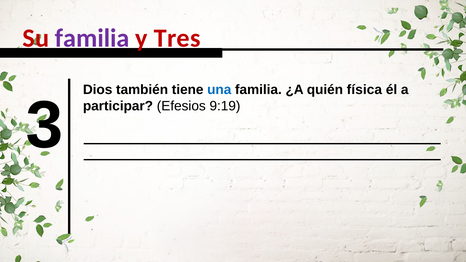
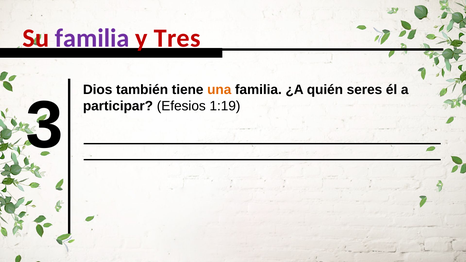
una colour: blue -> orange
física: física -> seres
9:19: 9:19 -> 1:19
